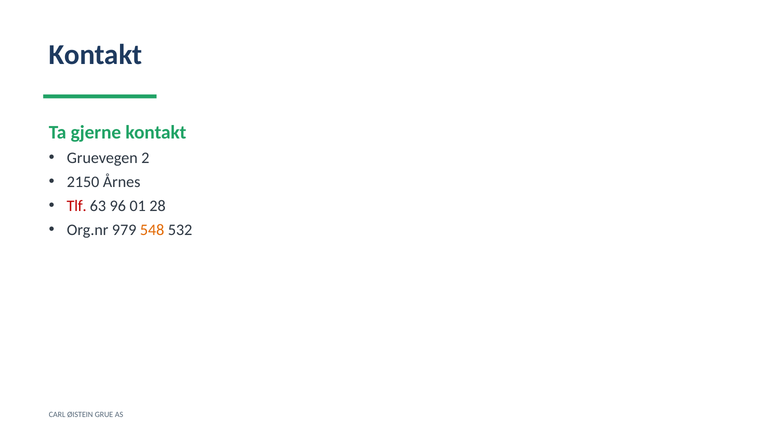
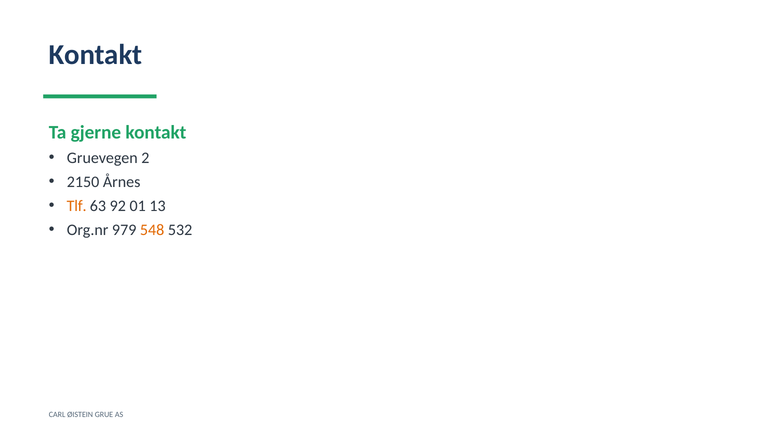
Tlf colour: red -> orange
96: 96 -> 92
28: 28 -> 13
